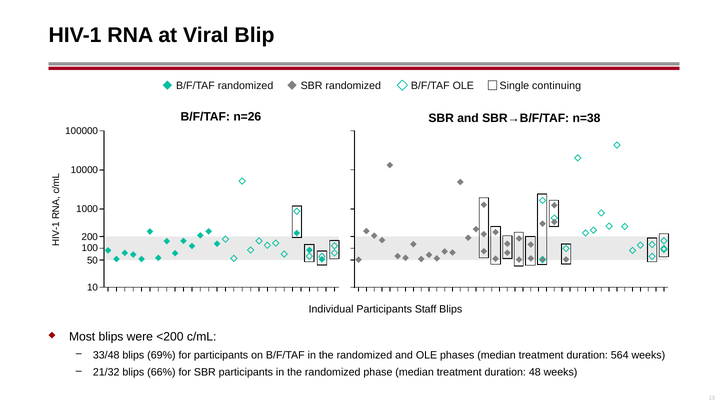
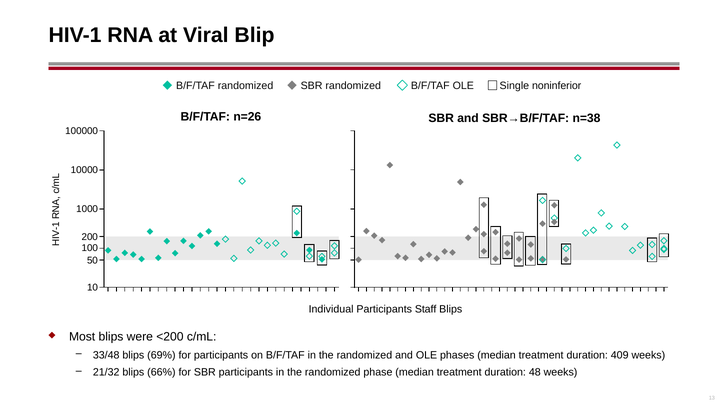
continuing: continuing -> noninferior
564: 564 -> 409
